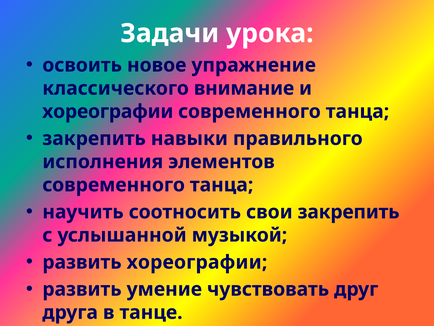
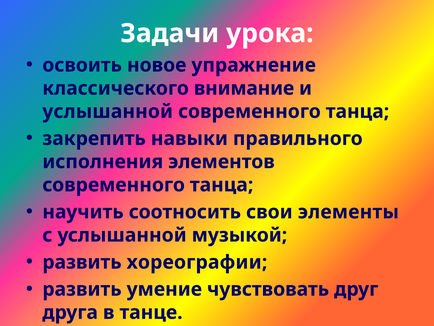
хореографии at (108, 111): хореографии -> услышанной
свои закрепить: закрепить -> элементы
